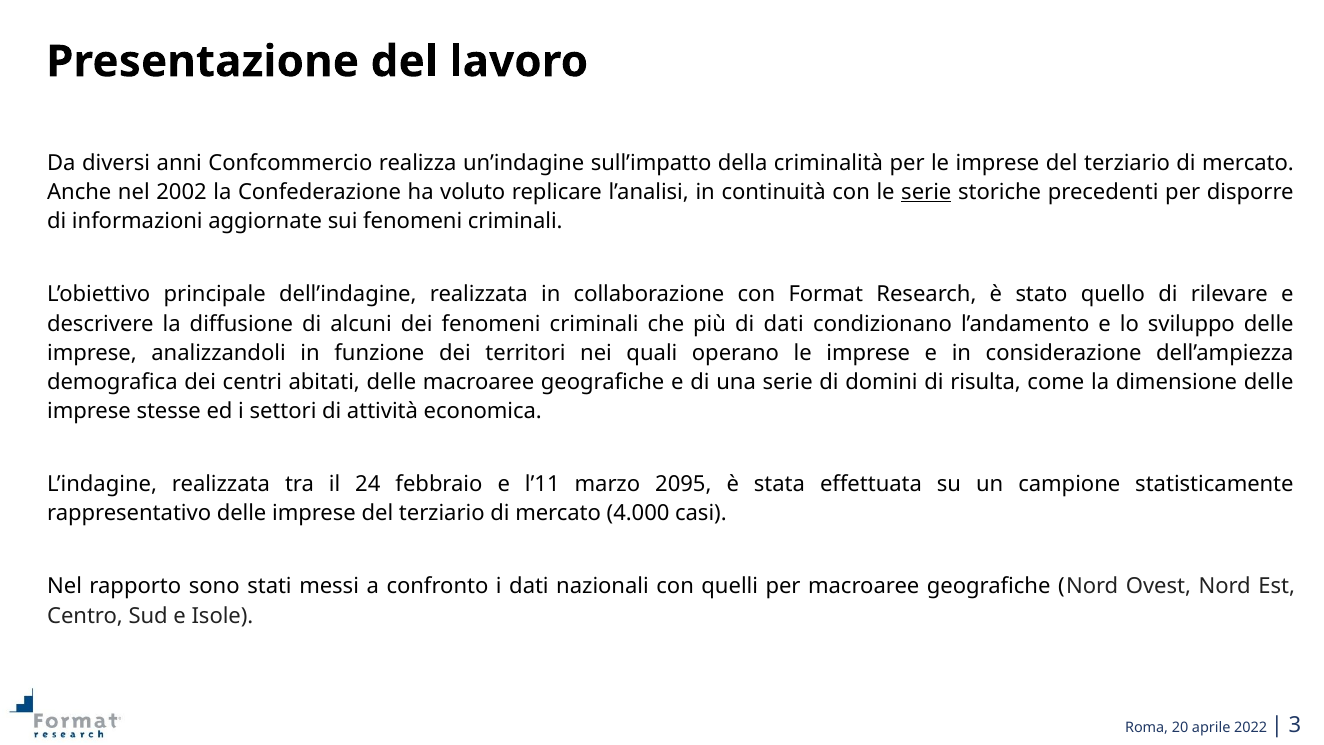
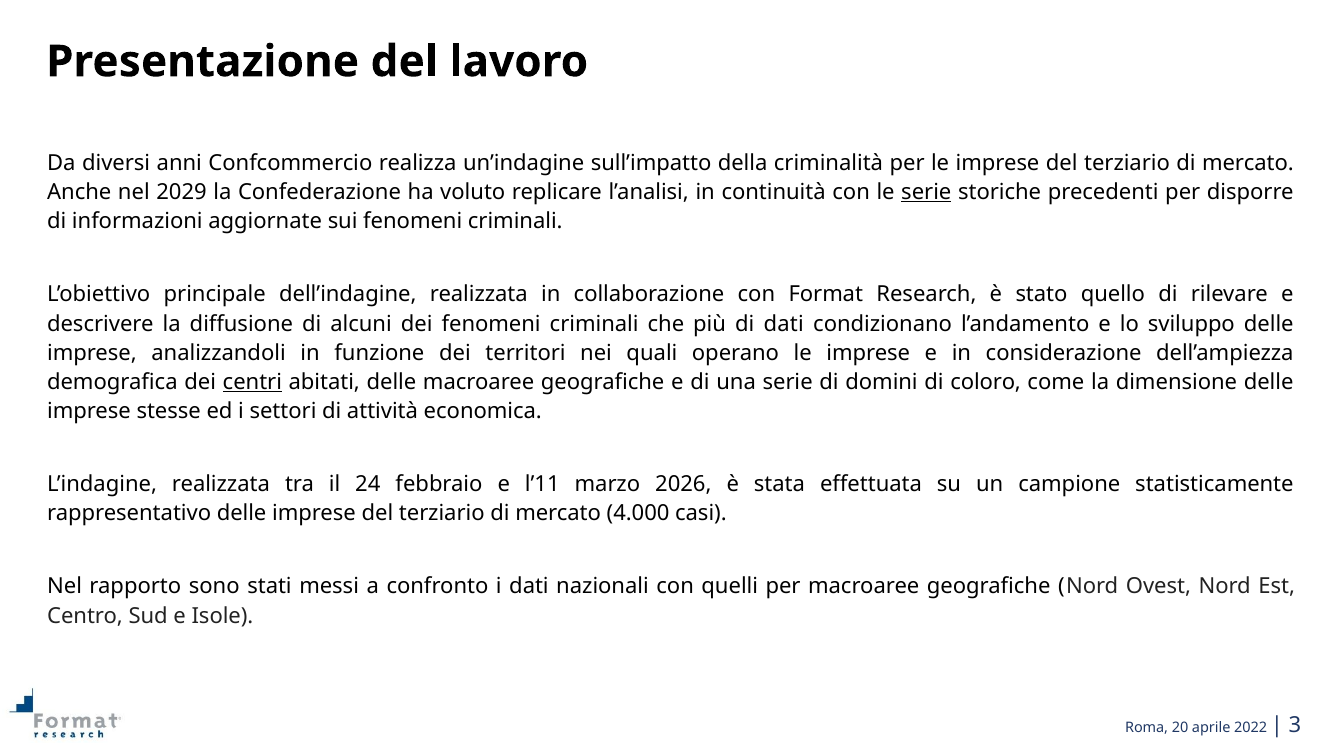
2002: 2002 -> 2029
centri underline: none -> present
risulta: risulta -> coloro
2095: 2095 -> 2026
